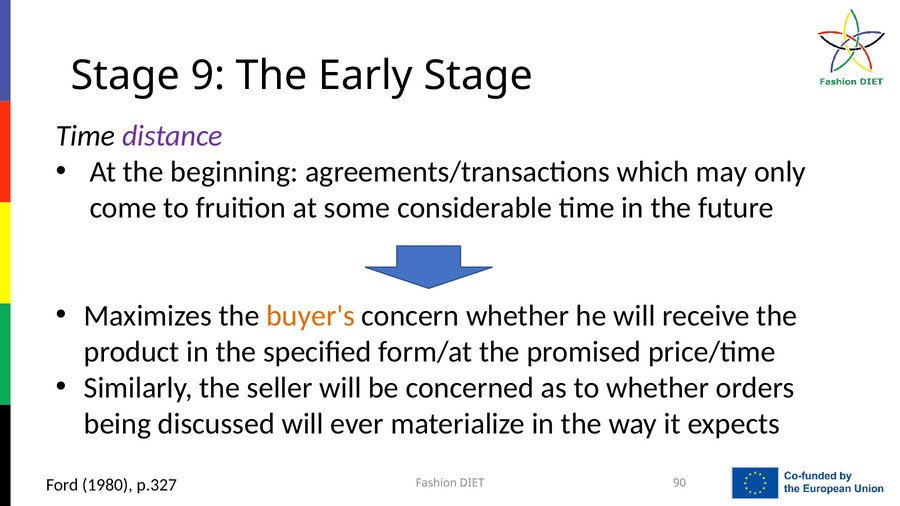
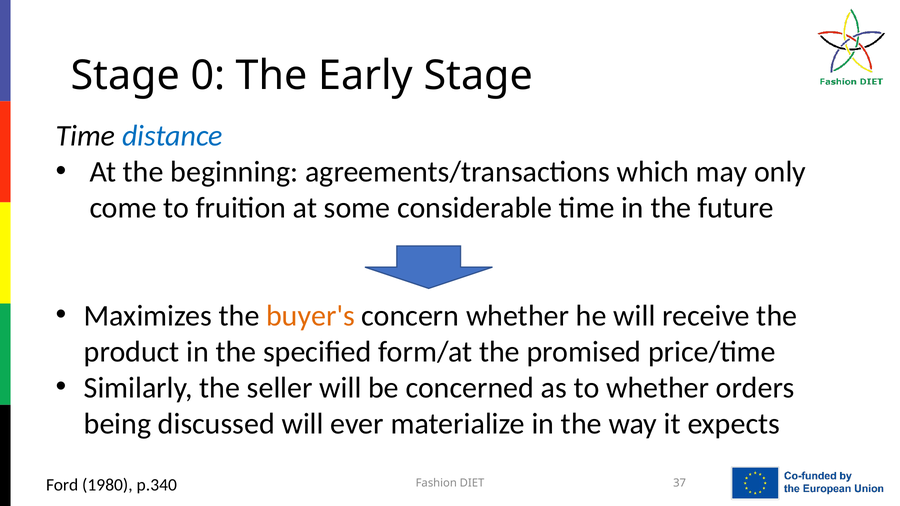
9: 9 -> 0
distance colour: purple -> blue
p.327: p.327 -> p.340
90: 90 -> 37
